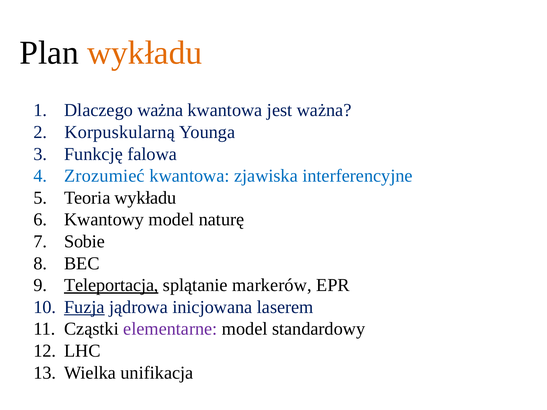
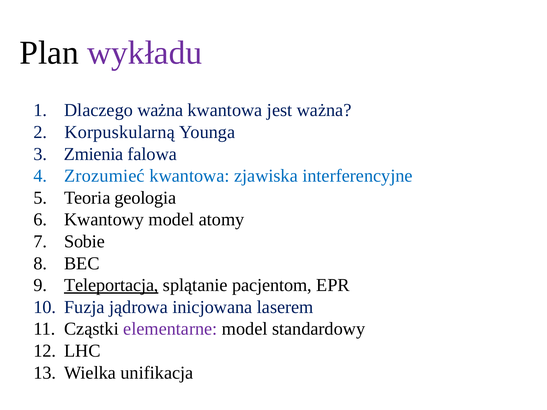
wykładu at (145, 53) colour: orange -> purple
Funkcję: Funkcję -> Zmienia
Teoria wykładu: wykładu -> geologia
naturę: naturę -> atomy
markerów: markerów -> pacjentom
Fuzja underline: present -> none
